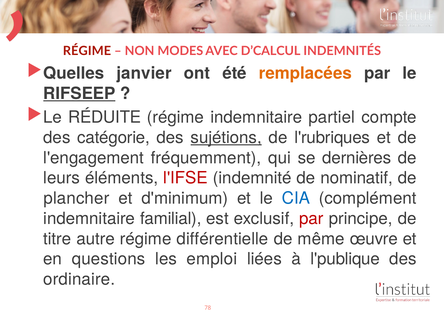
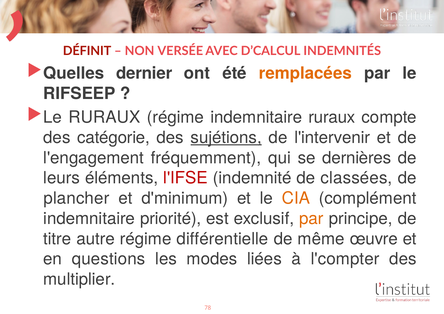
RÉGIME at (87, 51): RÉGIME -> DÉFINIT
MODES: MODES -> VERSÉE
janvier: janvier -> dernier
RIFSEEP underline: present -> none
Le RÉDUITE: RÉDUITE -> RURAUX
indemnitaire partiel: partiel -> ruraux
l'rubriques: l'rubriques -> l'intervenir
nominatif: nominatif -> classées
CIA colour: blue -> orange
familial: familial -> priorité
par at (311, 219) colour: red -> orange
emploi: emploi -> modes
l'publique: l'publique -> l'compter
ordinaire: ordinaire -> multiplier
